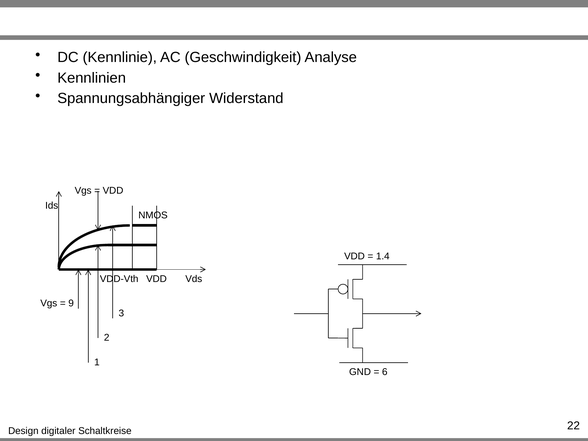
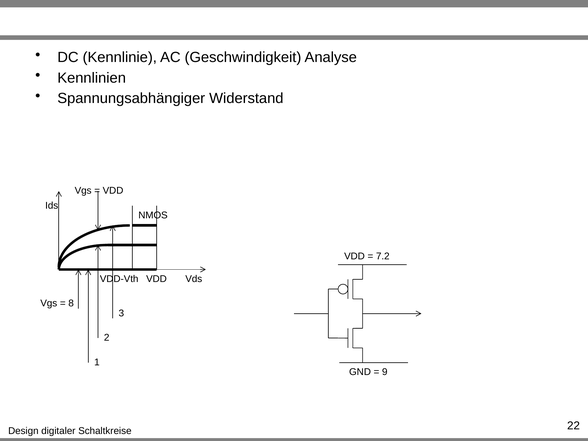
1.4: 1.4 -> 7.2
9: 9 -> 8
6: 6 -> 9
